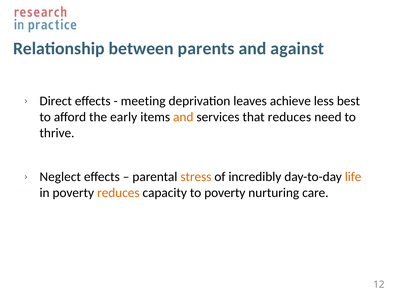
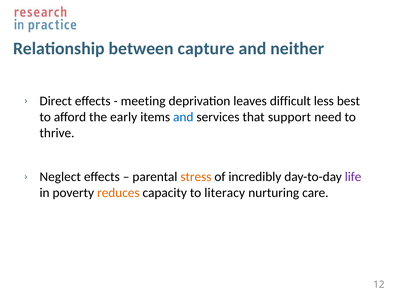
parents: parents -> capture
against: against -> neither
achieve: achieve -> difficult
and at (183, 117) colour: orange -> blue
that reduces: reduces -> support
life colour: orange -> purple
to poverty: poverty -> literacy
